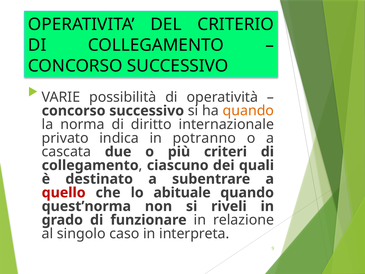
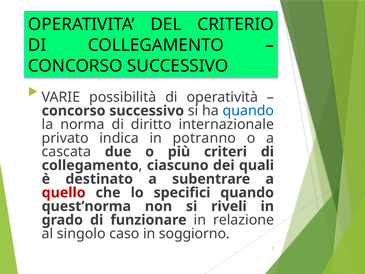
quando at (248, 111) colour: orange -> blue
abituale: abituale -> specifici
interpreta: interpreta -> soggiorno
